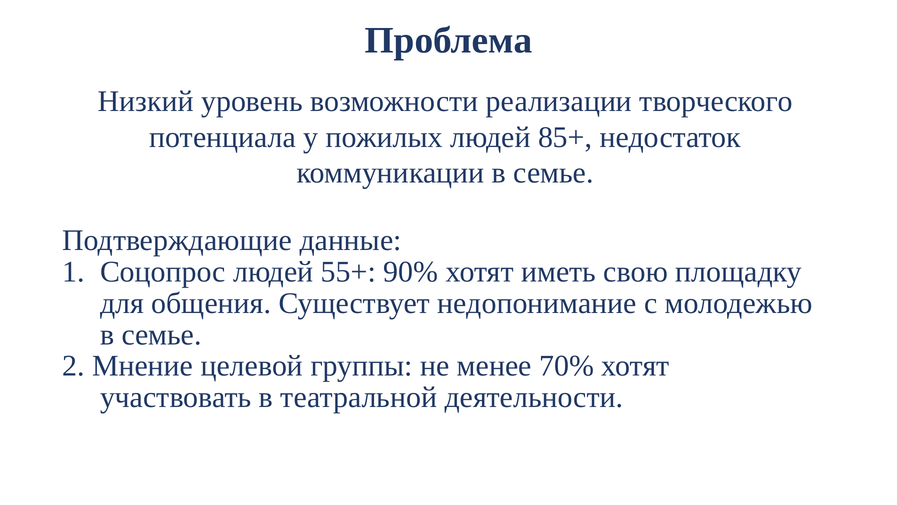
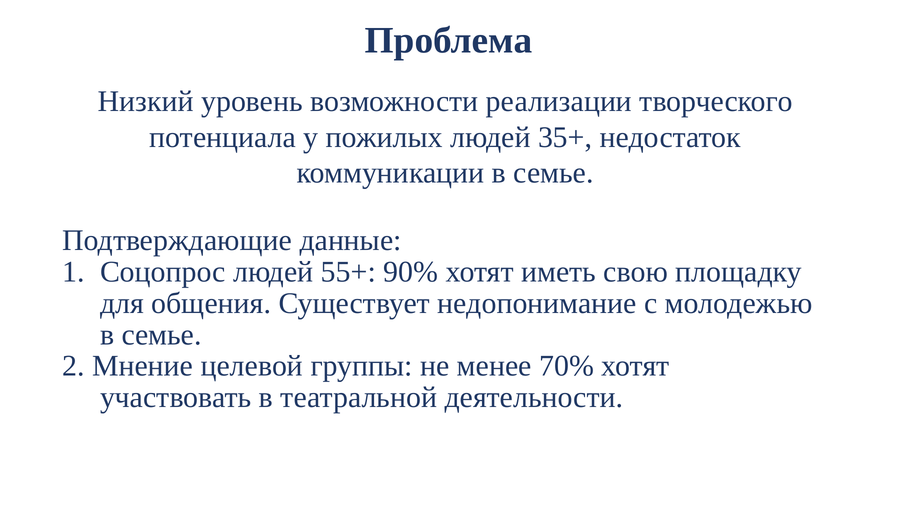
85+: 85+ -> 35+
